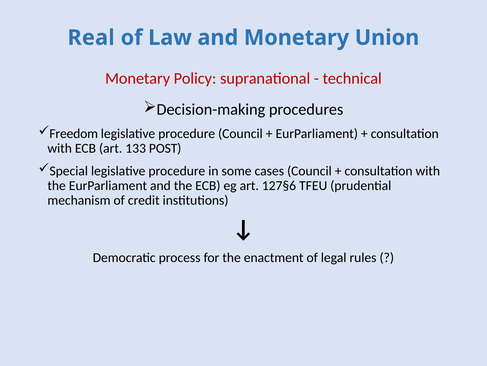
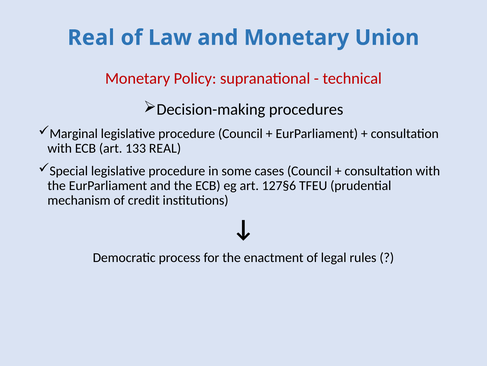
Freedom: Freedom -> Marginal
133 POST: POST -> REAL
